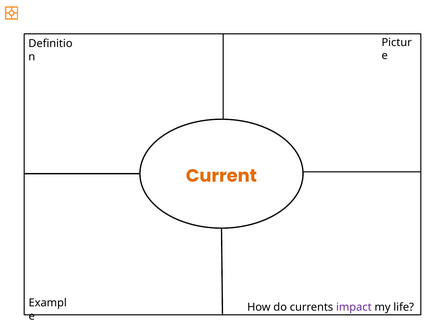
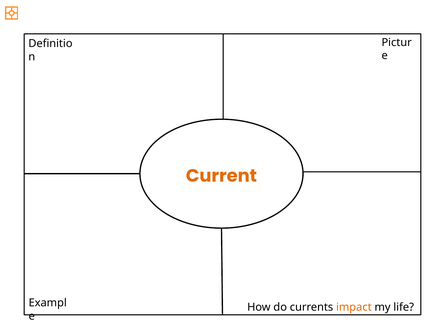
impact colour: purple -> orange
